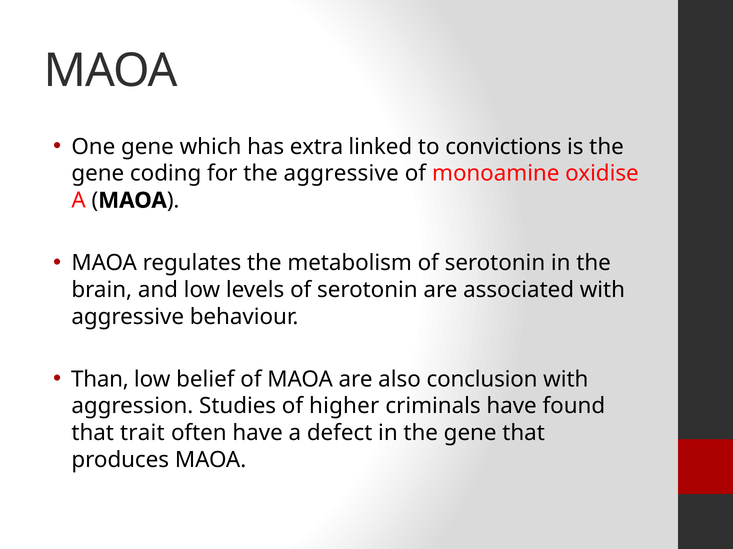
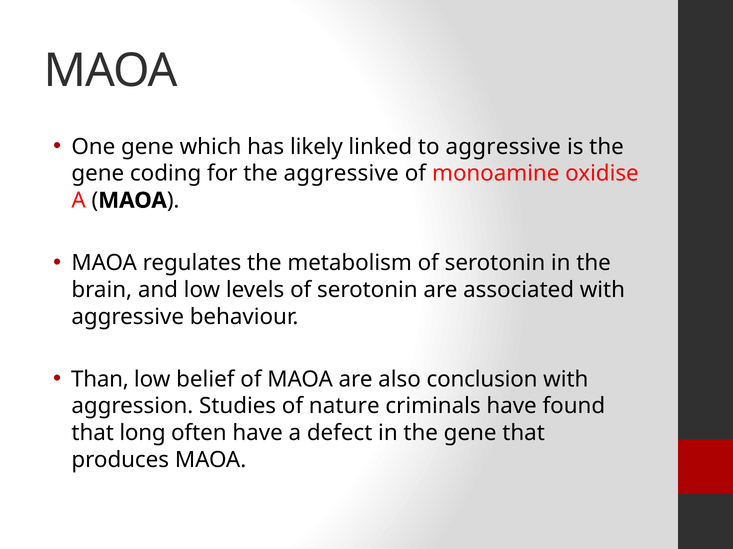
extra: extra -> likely
to convictions: convictions -> aggressive
higher: higher -> nature
trait: trait -> long
